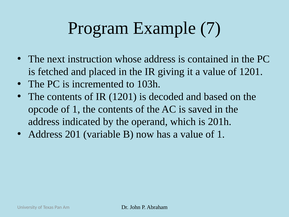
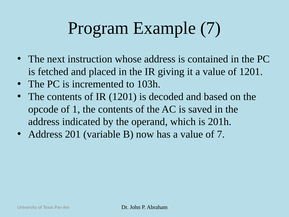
value of 1: 1 -> 7
